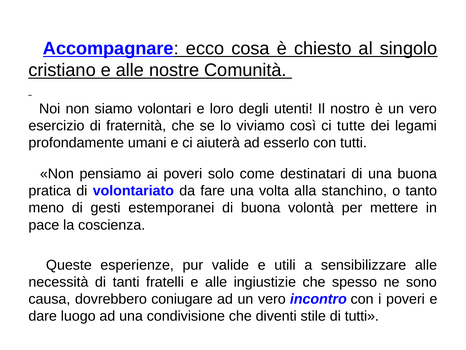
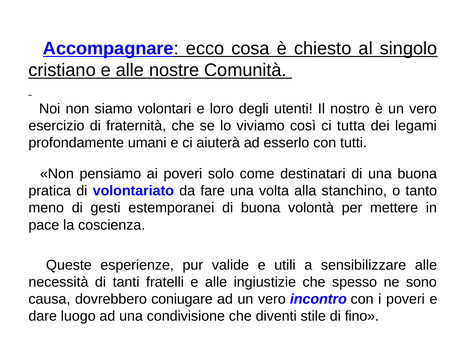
tutte: tutte -> tutta
di tutti: tutti -> fino
